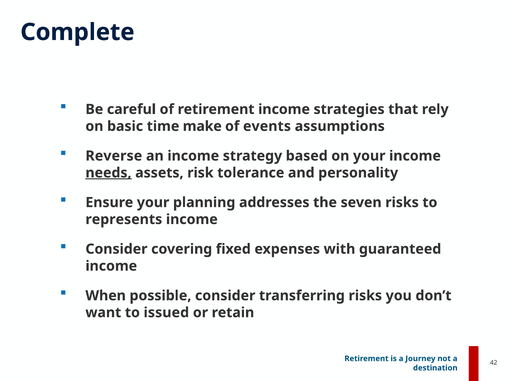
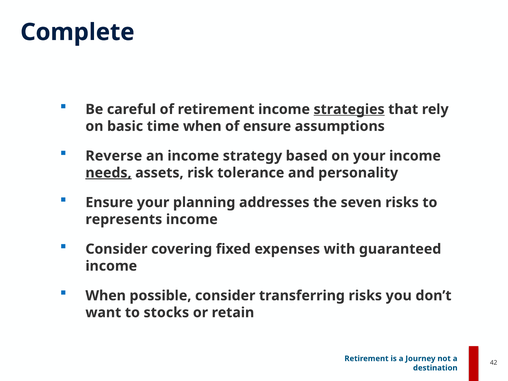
strategies underline: none -> present
time make: make -> when
of events: events -> ensure
issued: issued -> stocks
